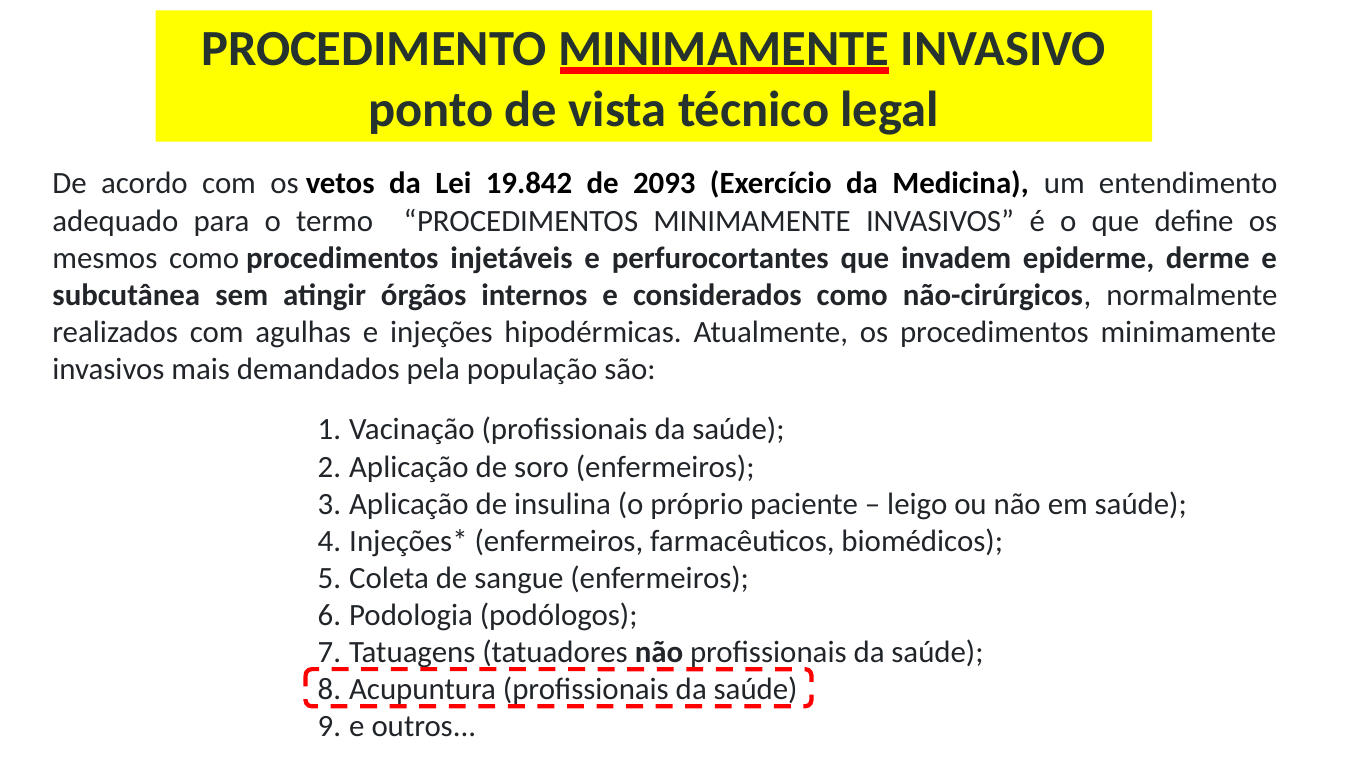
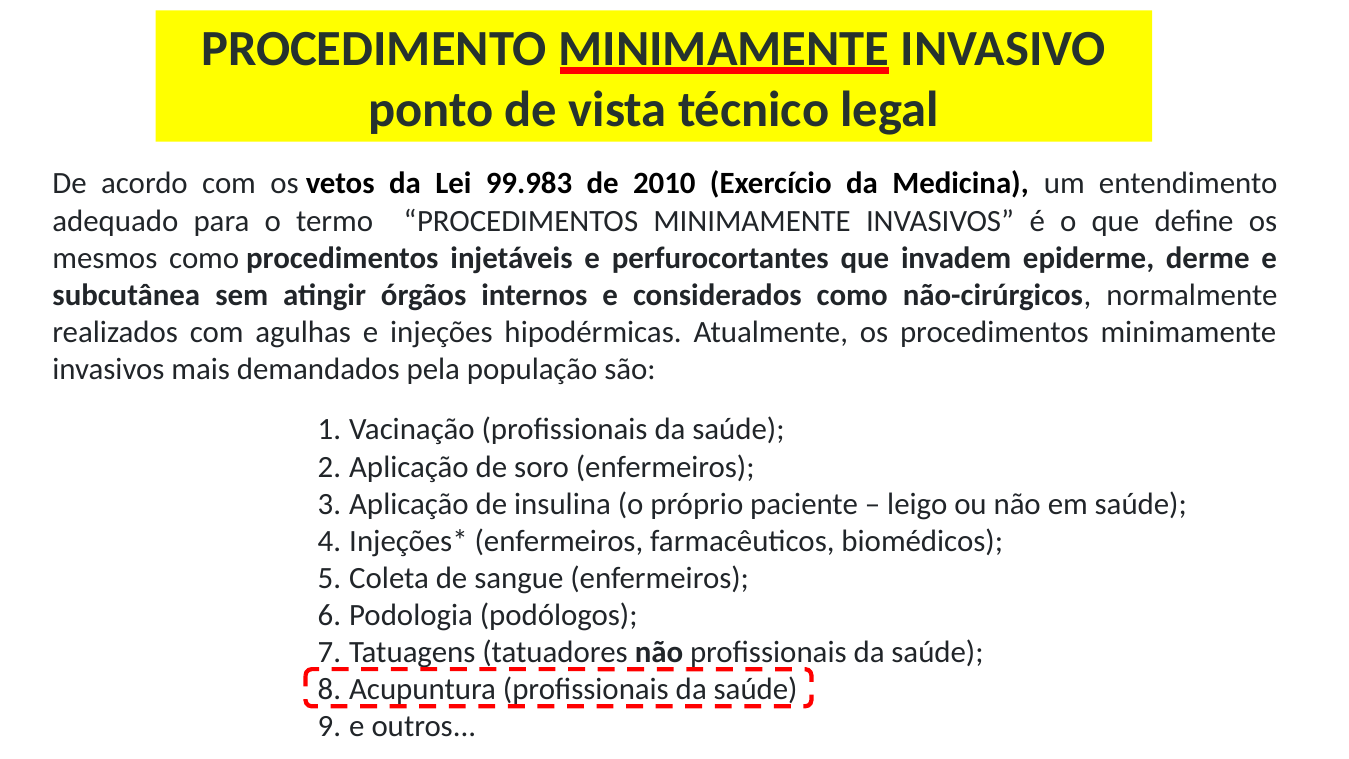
19.842: 19.842 -> 99.983
2093: 2093 -> 2010
